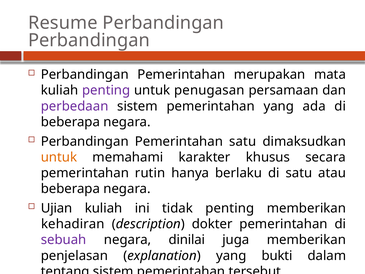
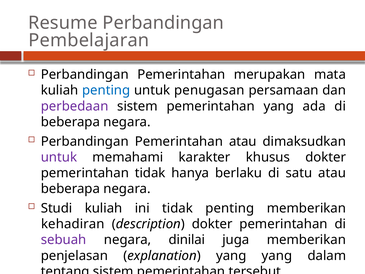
Perbandingan at (89, 40): Perbandingan -> Pembelajaran
penting at (106, 90) colour: purple -> blue
Pemerintahan satu: satu -> atau
untuk at (59, 157) colour: orange -> purple
khusus secara: secara -> dokter
pemerintahan rutin: rutin -> tidak
Ujian: Ujian -> Studi
yang bukti: bukti -> yang
